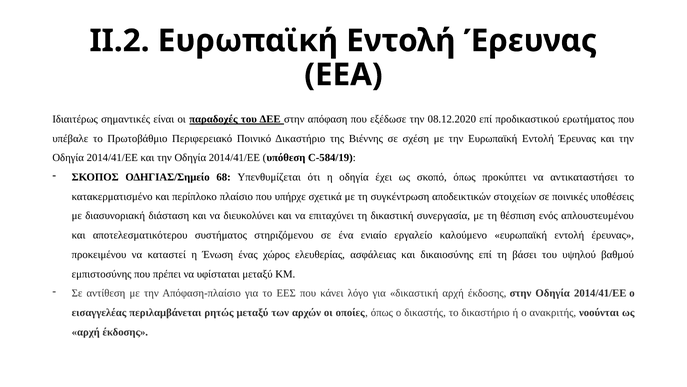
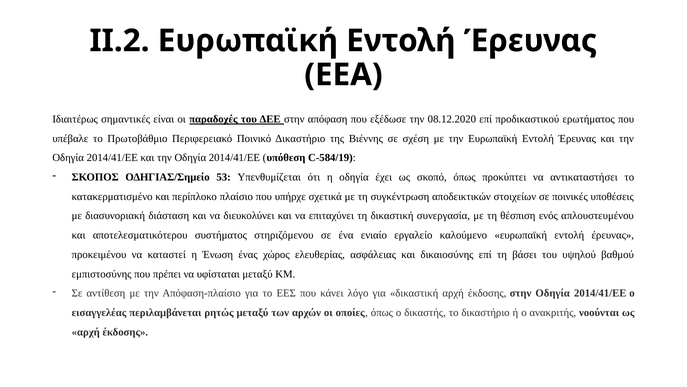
68: 68 -> 53
